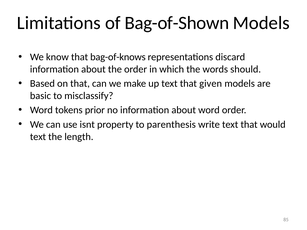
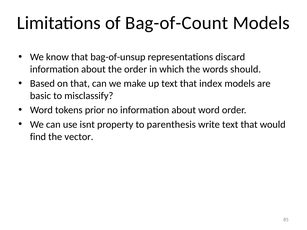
Bag-of-Shown: Bag-of-Shown -> Bag-of-Count
bag-of-knows: bag-of-knows -> bag-of-unsup
given: given -> index
text at (38, 137): text -> find
length: length -> vector
